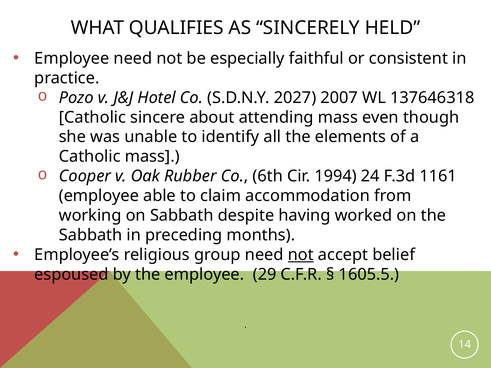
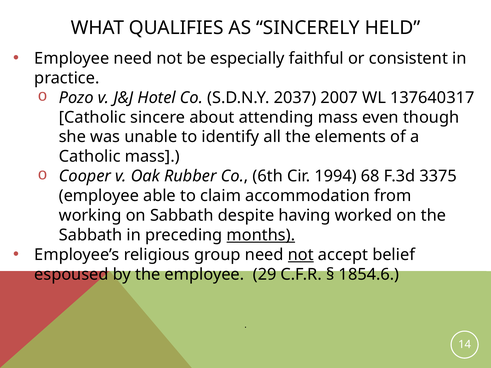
2027: 2027 -> 2037
137646318: 137646318 -> 137640317
24: 24 -> 68
1161: 1161 -> 3375
months underline: none -> present
1605.5: 1605.5 -> 1854.6
